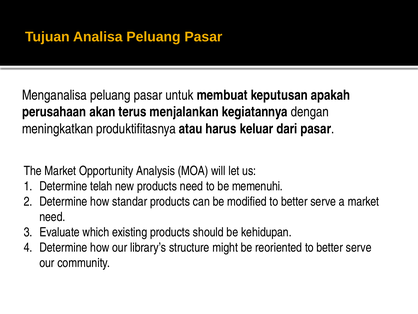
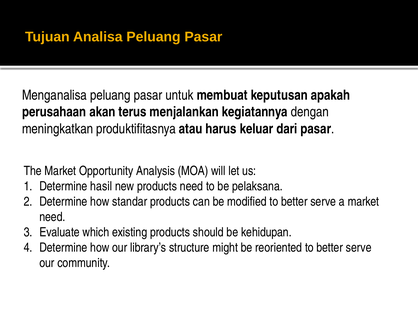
telah: telah -> hasil
memenuhi: memenuhi -> pelaksana
